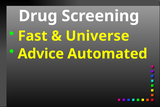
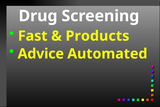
Universe: Universe -> Products
